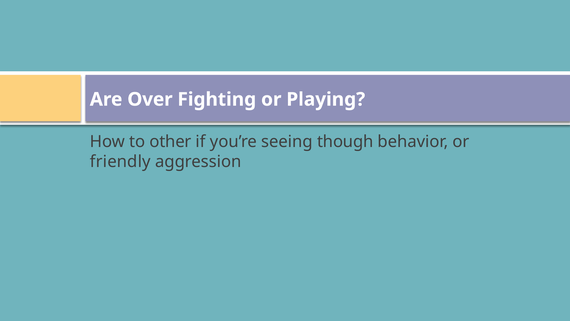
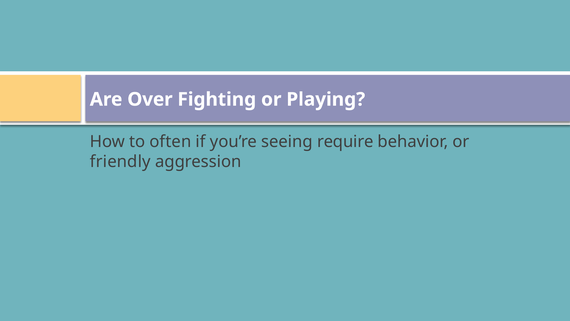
other: other -> often
though: though -> require
